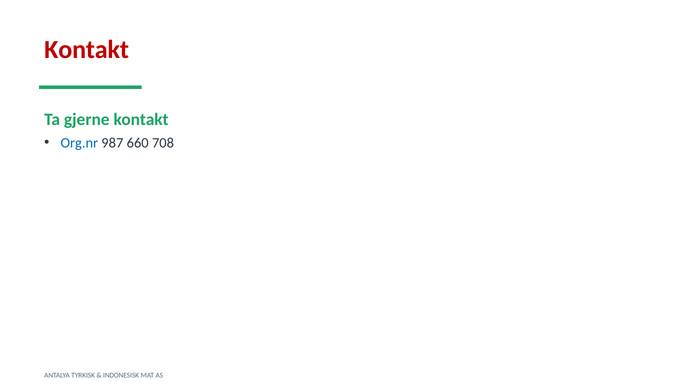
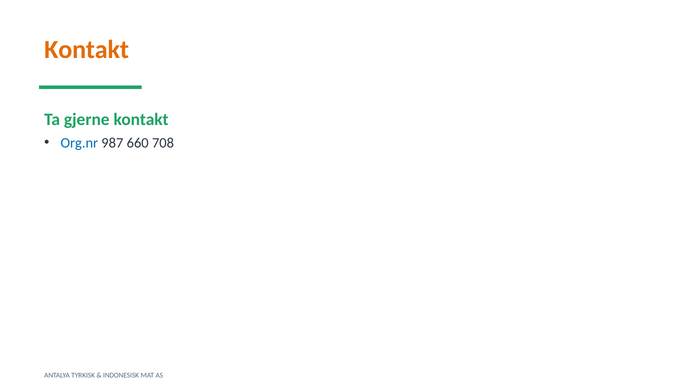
Kontakt at (87, 50) colour: red -> orange
